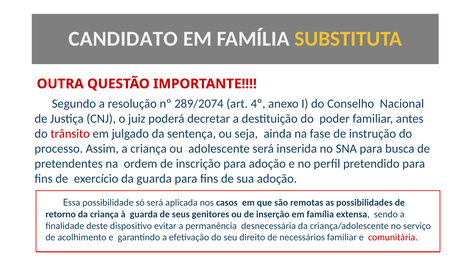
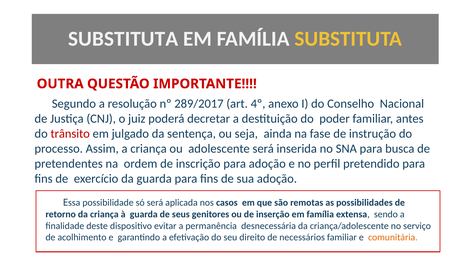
CANDIDATO at (123, 39): CANDIDATO -> SUBSTITUTA
289/2074: 289/2074 -> 289/2017
comunitária colour: red -> orange
